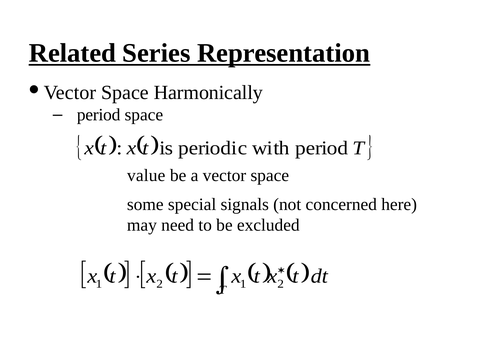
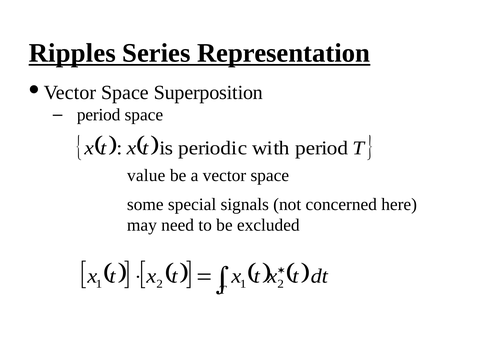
Related: Related -> Ripples
Harmonically: Harmonically -> Superposition
